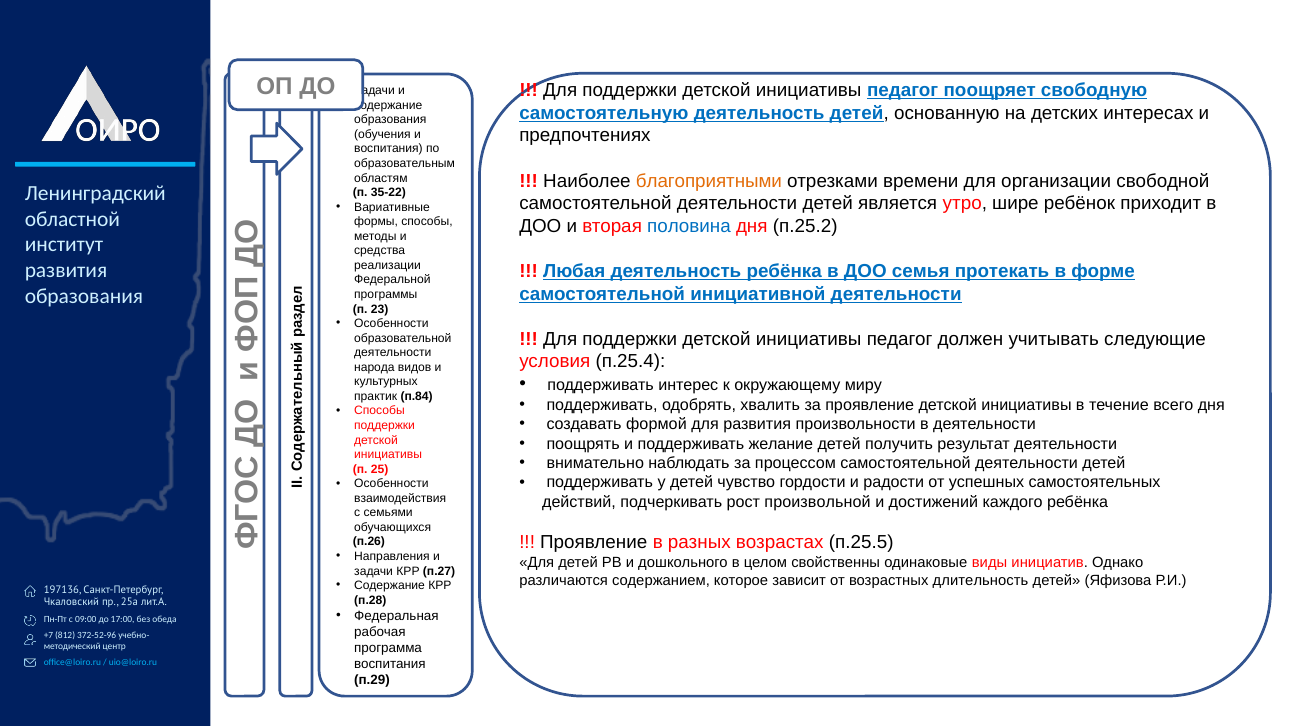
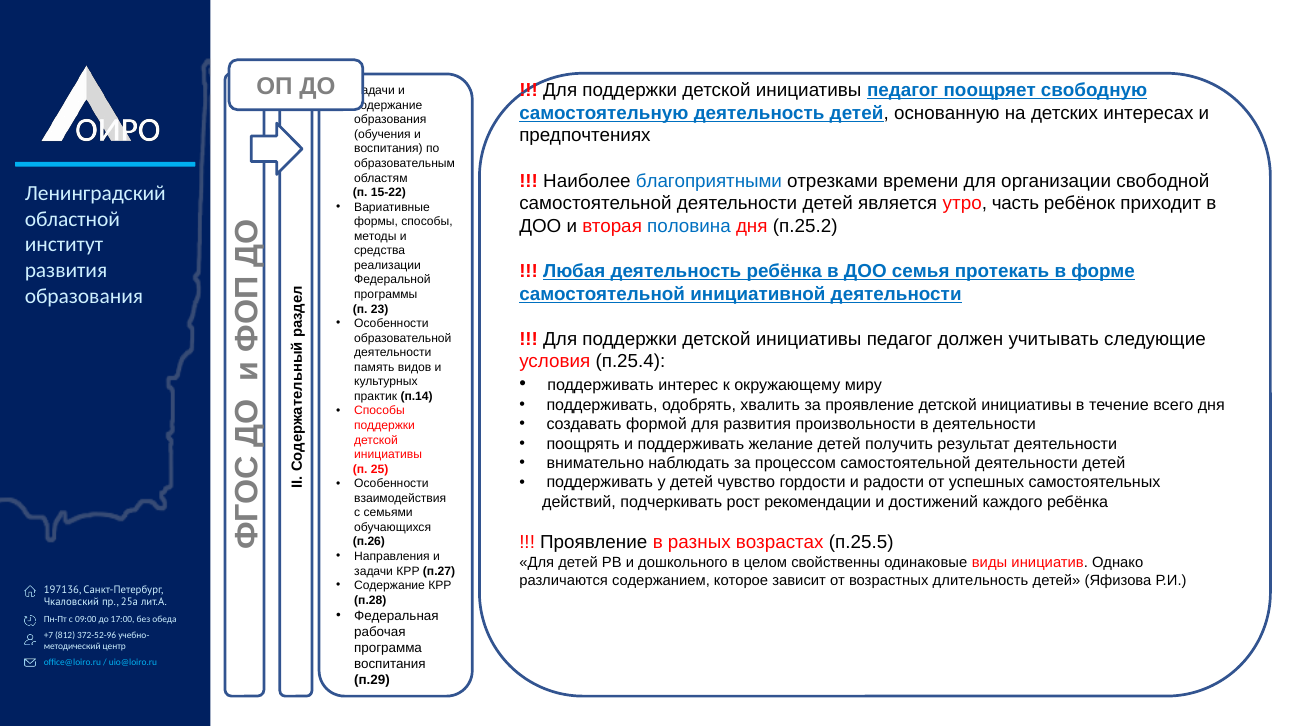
благоприятными colour: orange -> blue
35-22: 35-22 -> 15-22
шире: шире -> часть
народа: народа -> память
п.84: п.84 -> п.14
произвольной: произвольной -> рекомендации
